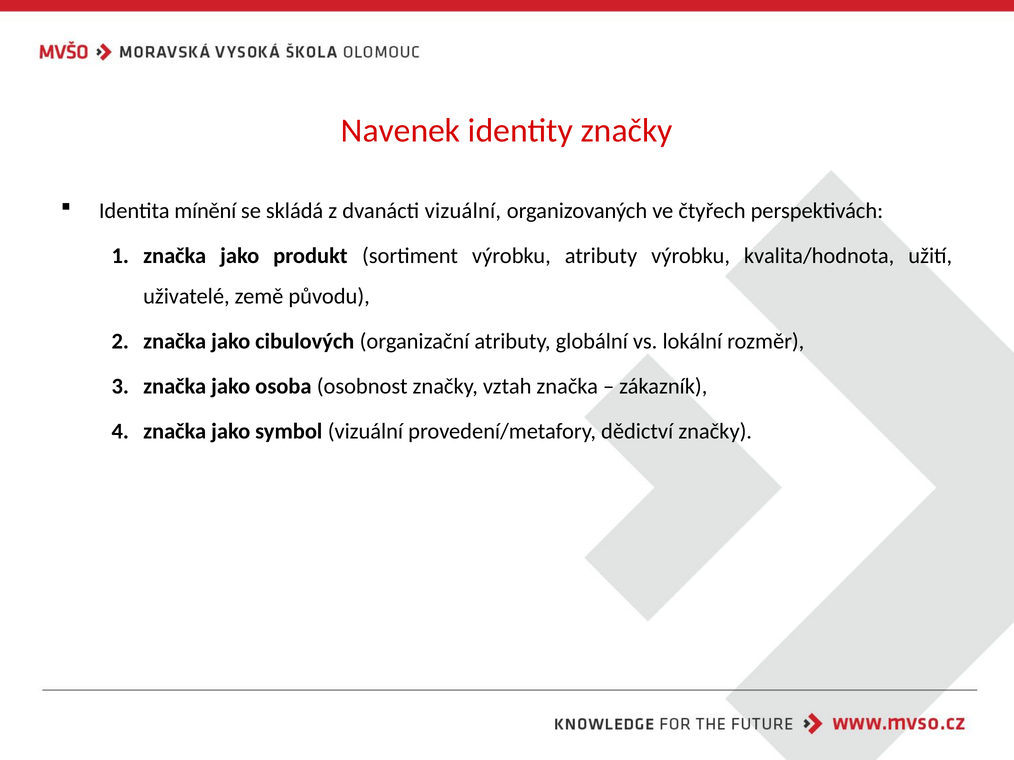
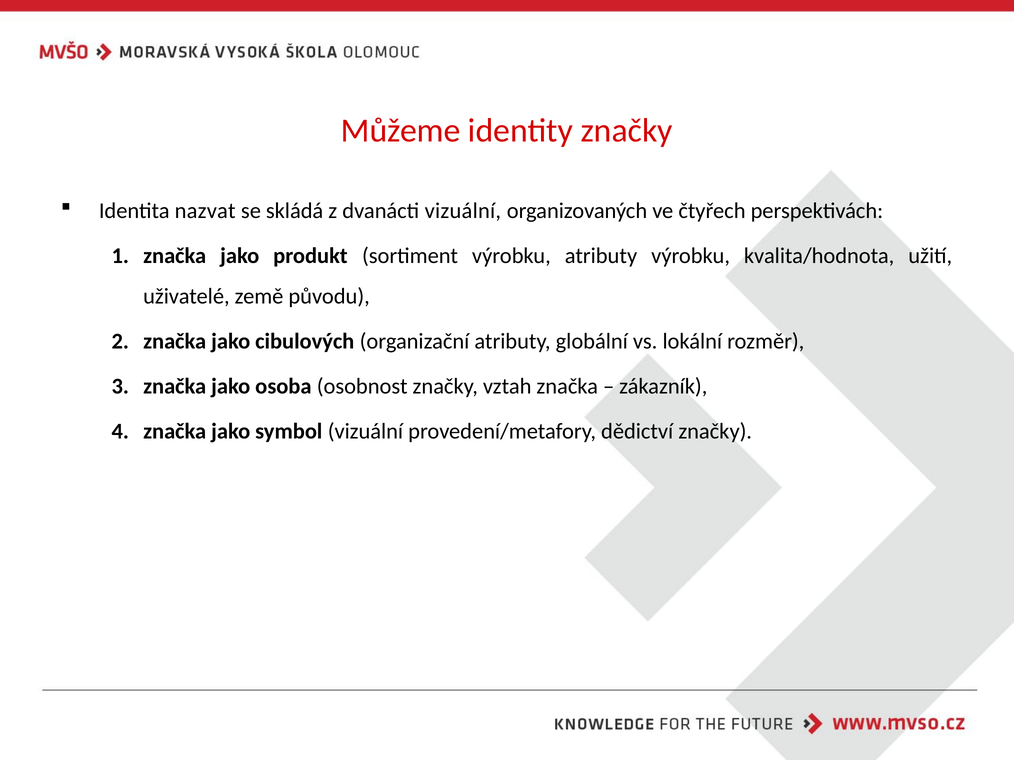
Navenek: Navenek -> Můžeme
mínění: mínění -> nazvat
